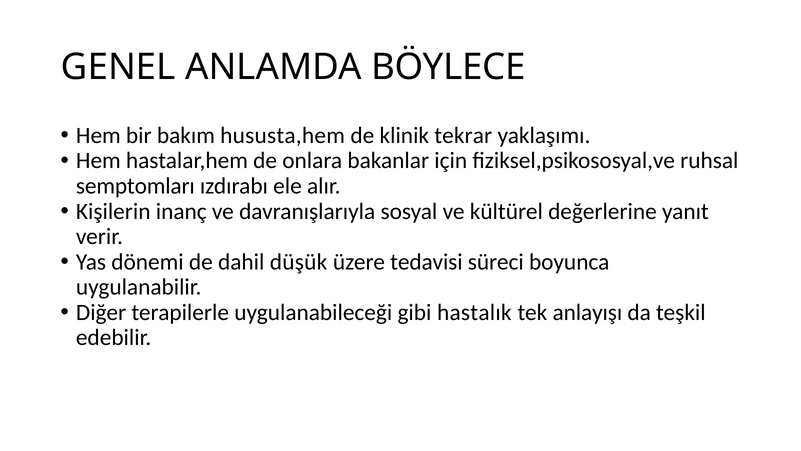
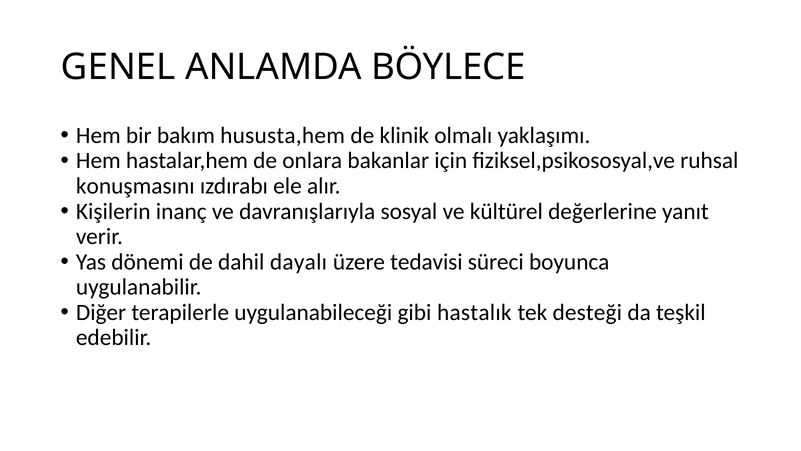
tekrar: tekrar -> olmalı
semptomları: semptomları -> konuşmasını
düşük: düşük -> dayalı
anlayışı: anlayışı -> desteği
